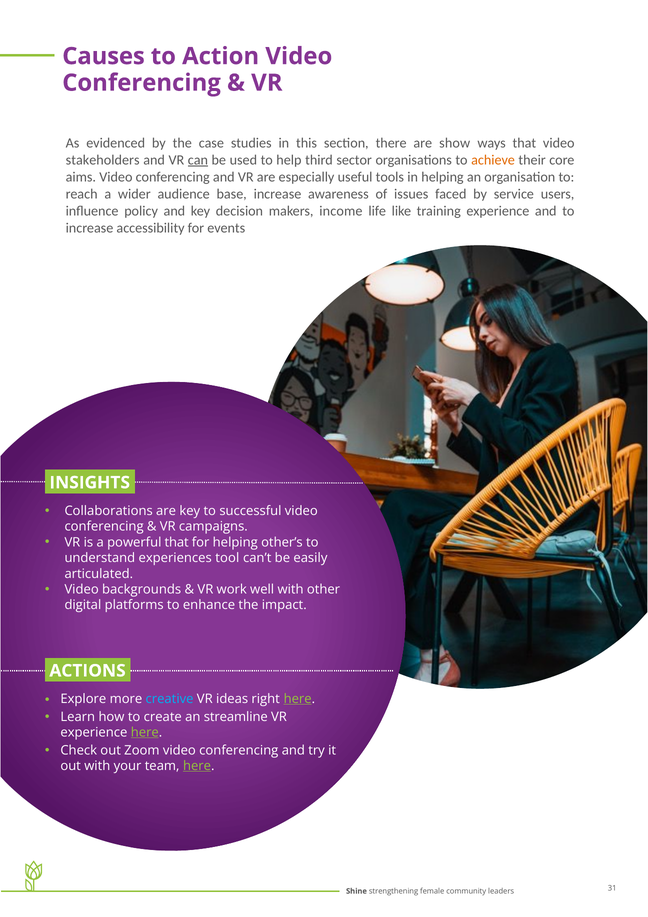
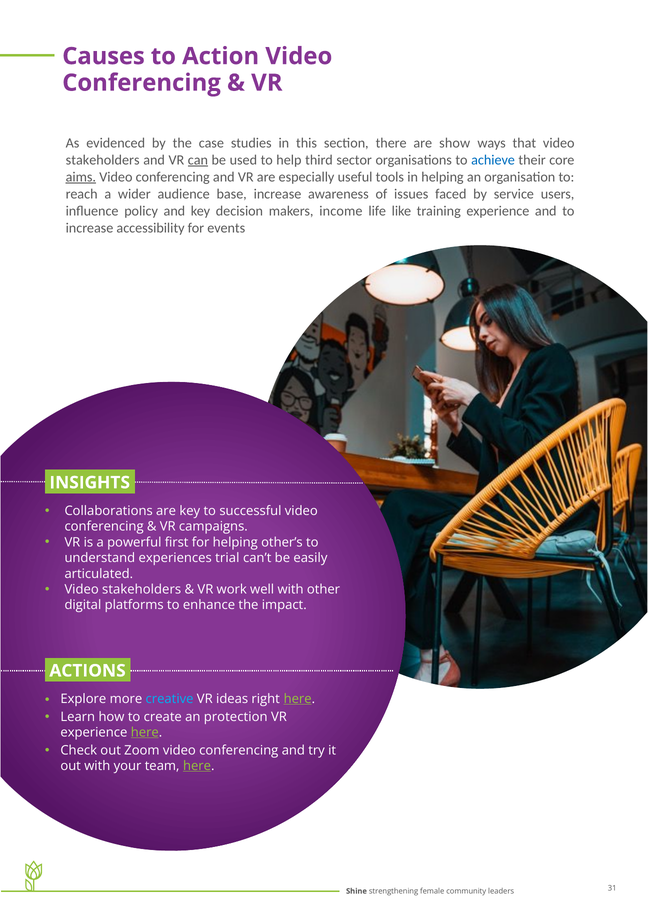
achieve colour: orange -> blue
aims underline: none -> present
powerful that: that -> first
tool: tool -> trial
backgrounds at (142, 589): backgrounds -> stakeholders
streamline: streamline -> protection
